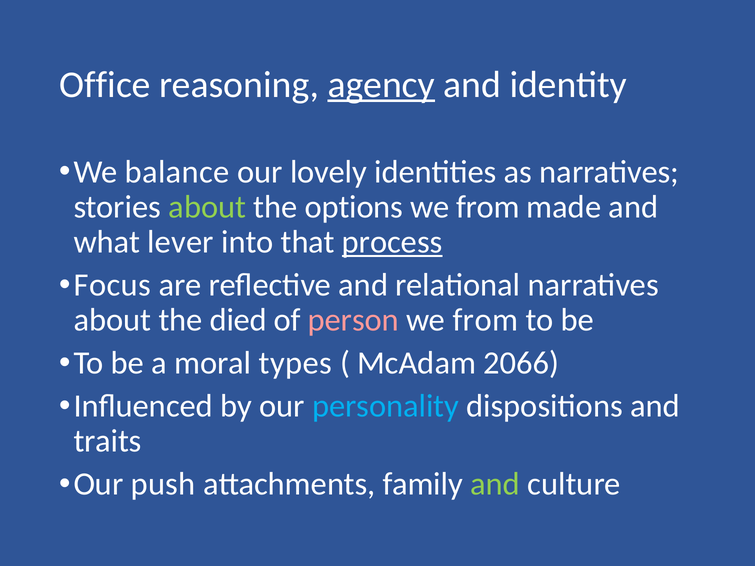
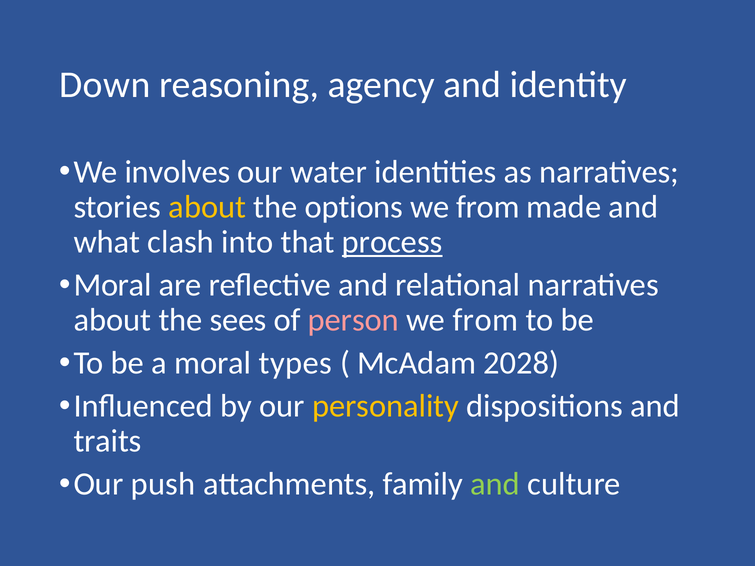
Office: Office -> Down
agency underline: present -> none
balance: balance -> involves
lovely: lovely -> water
about at (207, 207) colour: light green -> yellow
lever: lever -> clash
Focus at (112, 285): Focus -> Moral
died: died -> sees
2066: 2066 -> 2028
personality colour: light blue -> yellow
